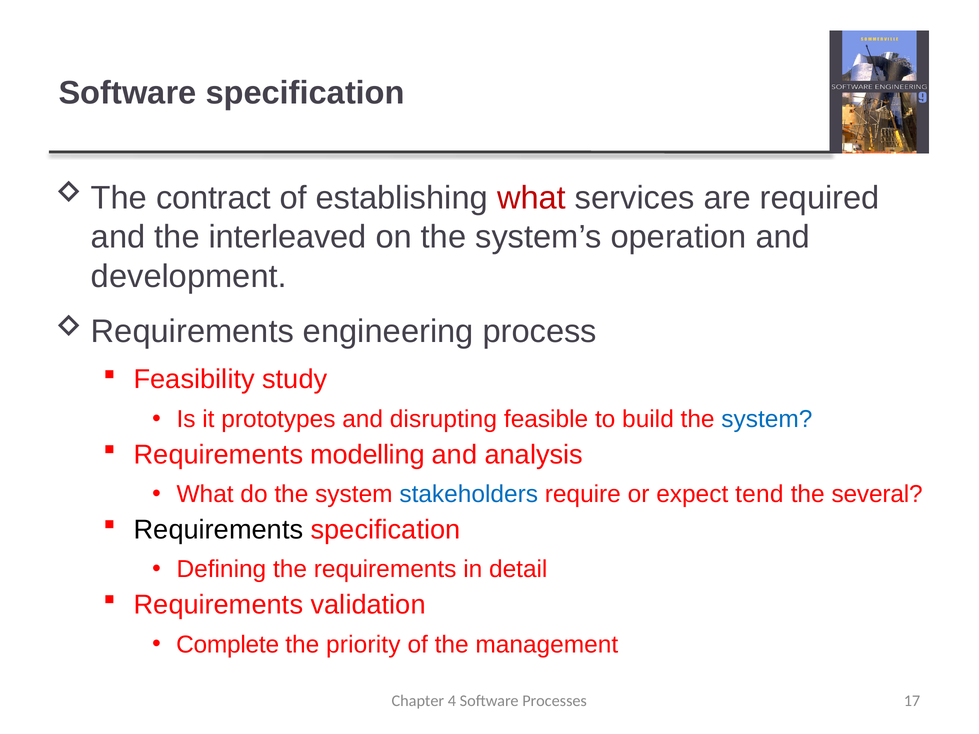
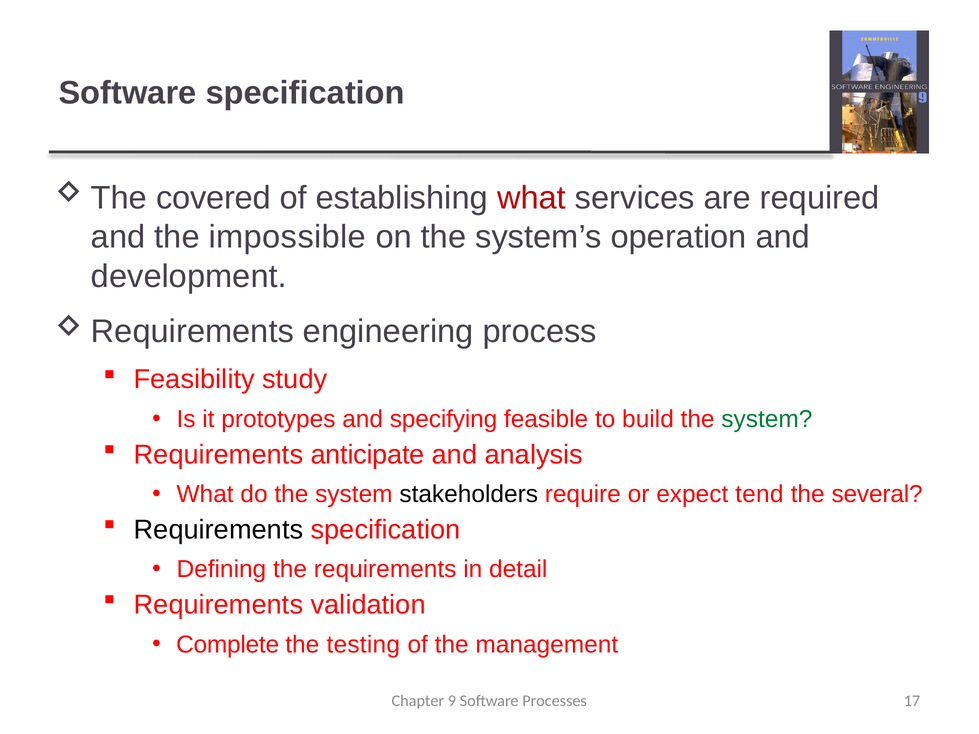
contract: contract -> covered
interleaved: interleaved -> impossible
disrupting: disrupting -> specifying
system at (767, 419) colour: blue -> green
modelling: modelling -> anticipate
stakeholders colour: blue -> black
priority: priority -> testing
4: 4 -> 9
